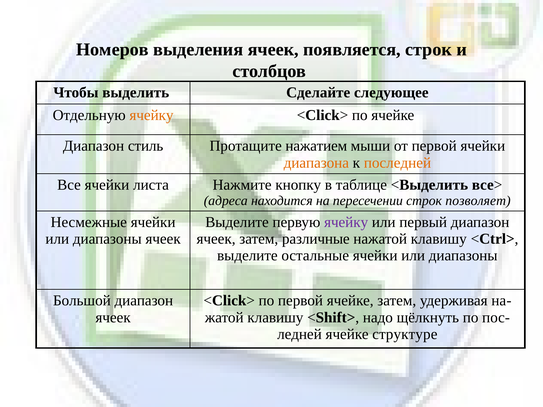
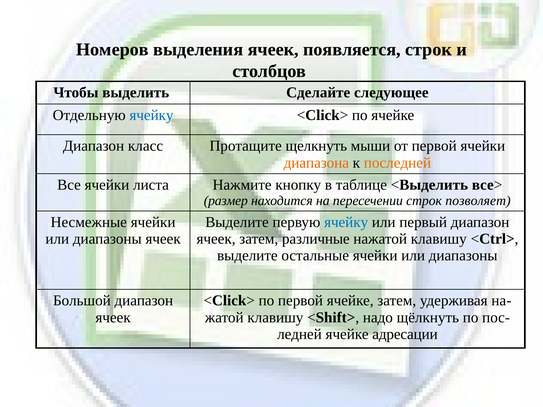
ячейку at (152, 115) colour: orange -> blue
стиль: стиль -> класс
нажатием: нажатием -> щелкнуть
адреса: адреса -> размер
ячейку at (346, 222) colour: purple -> blue
структуре: структуре -> адресации
